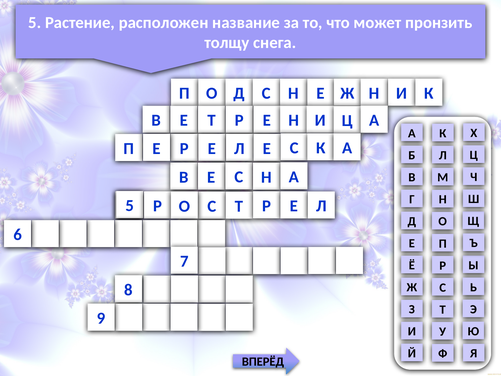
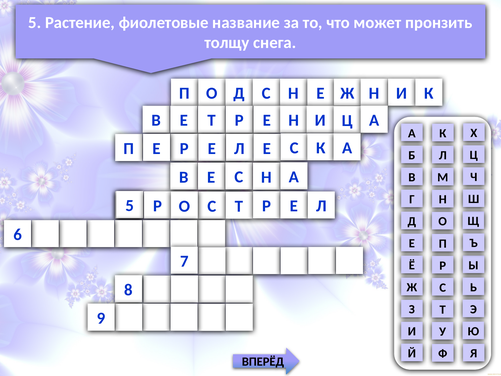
расположен: расположен -> фиолетовые
